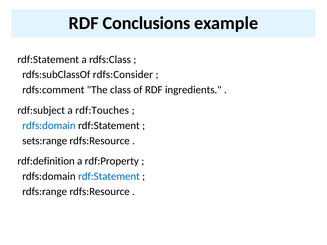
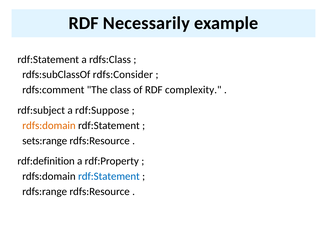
Conclusions: Conclusions -> Necessarily
ingredients: ingredients -> complexity
rdf:Touches: rdf:Touches -> rdf:Suppose
rdfs:domain at (49, 126) colour: blue -> orange
